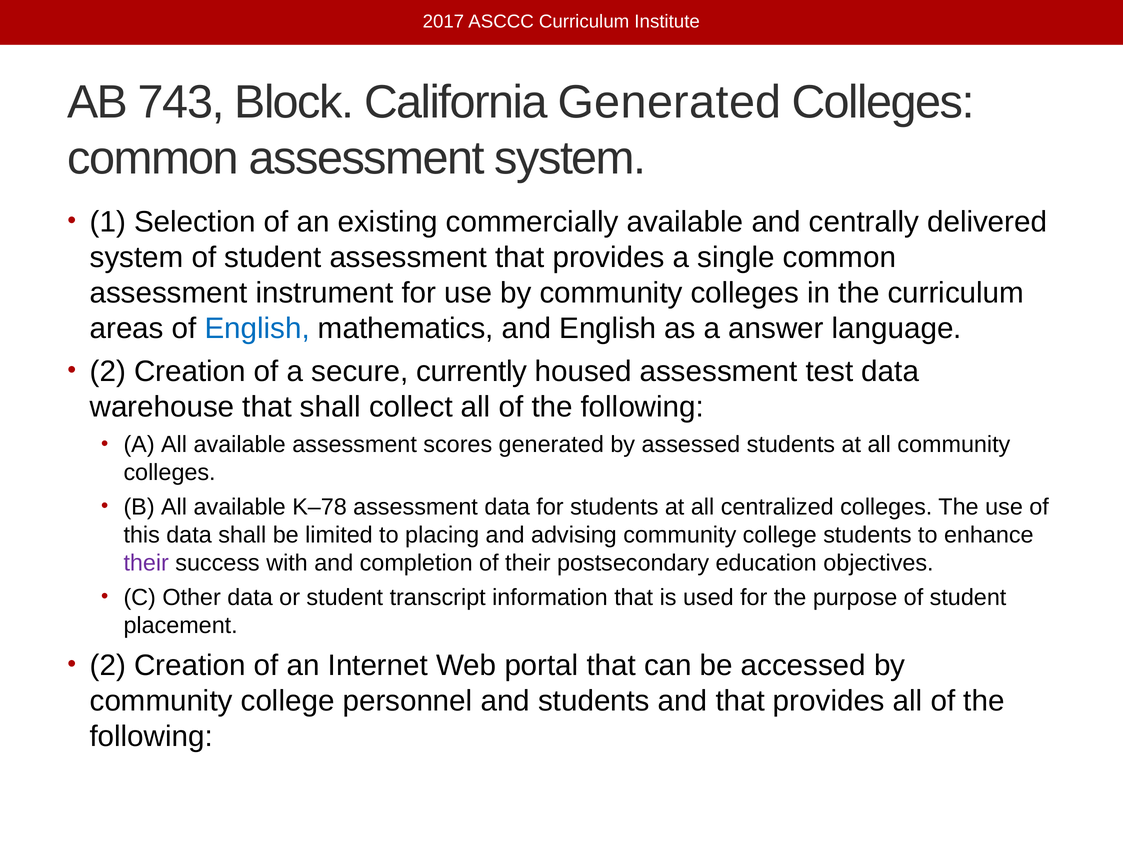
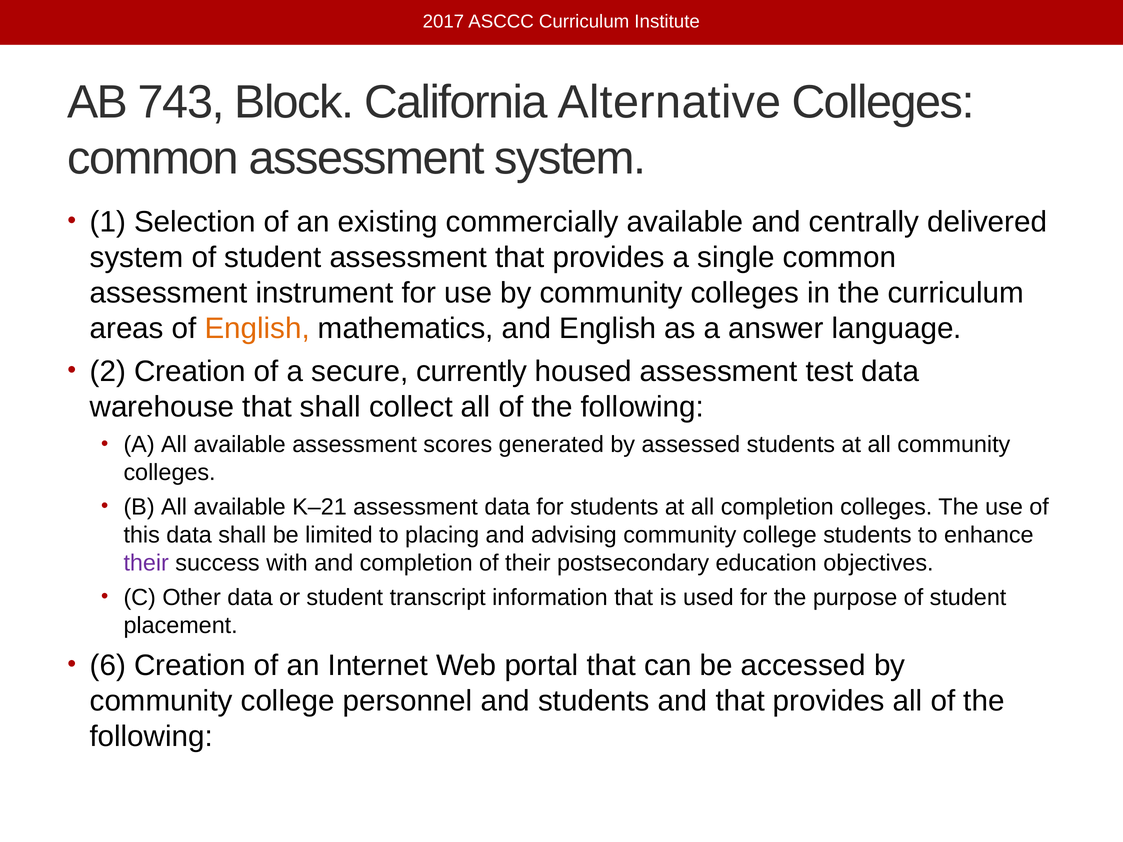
California Generated: Generated -> Alternative
English at (257, 329) colour: blue -> orange
K–78: K–78 -> K–21
all centralized: centralized -> completion
2 at (108, 665): 2 -> 6
